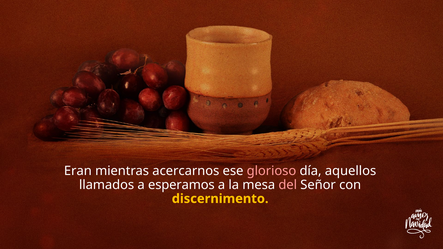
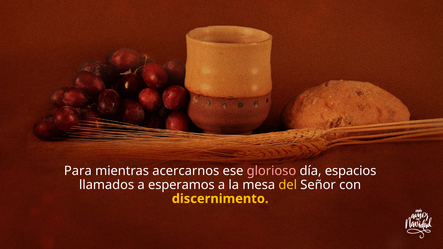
Eran: Eran -> Para
aquellos: aquellos -> espacios
del colour: pink -> yellow
